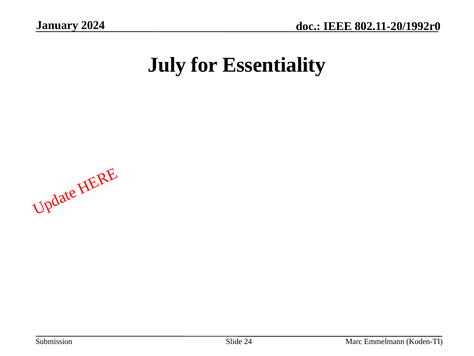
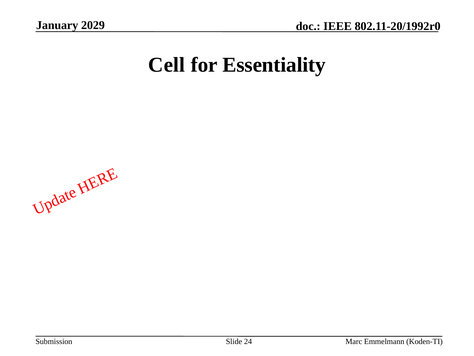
2024: 2024 -> 2029
July: July -> Cell
